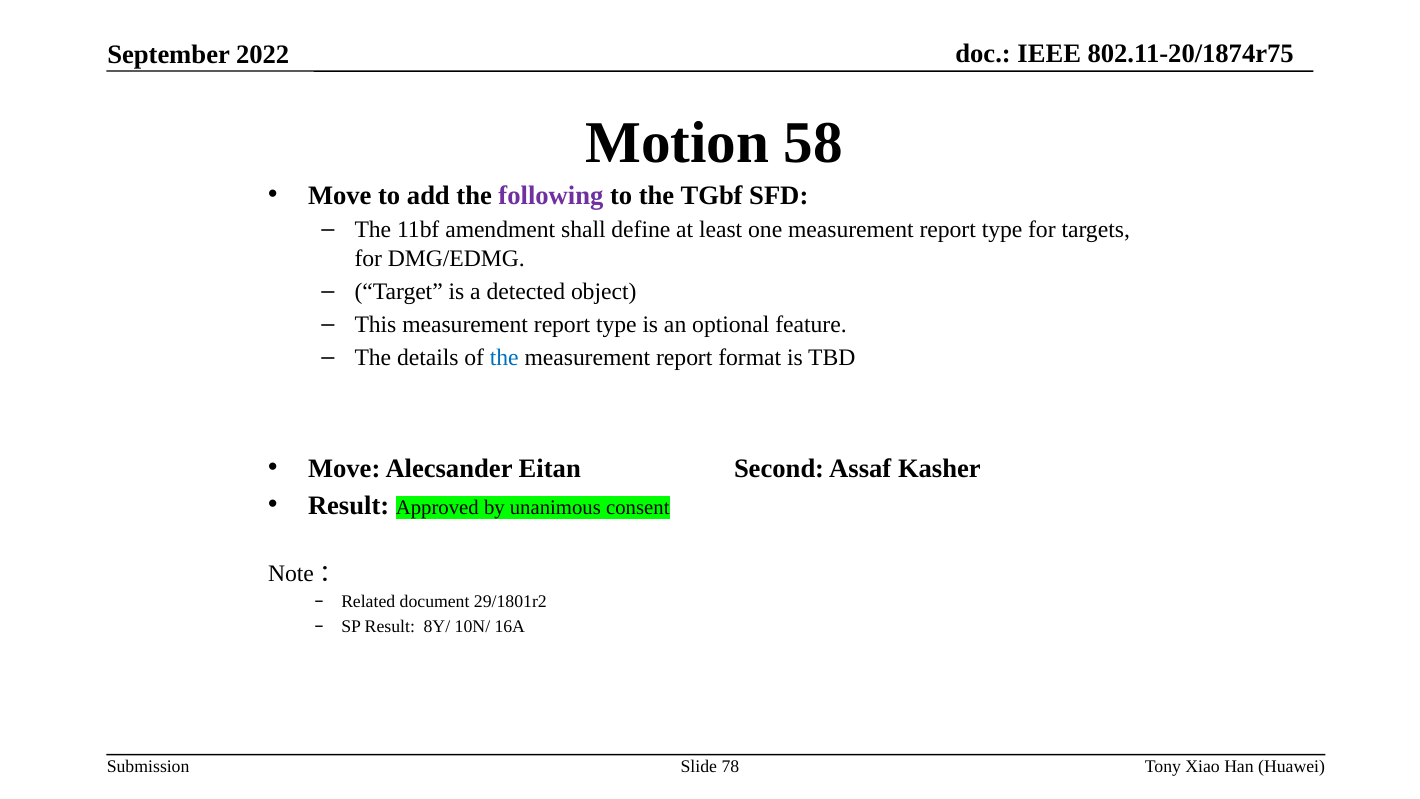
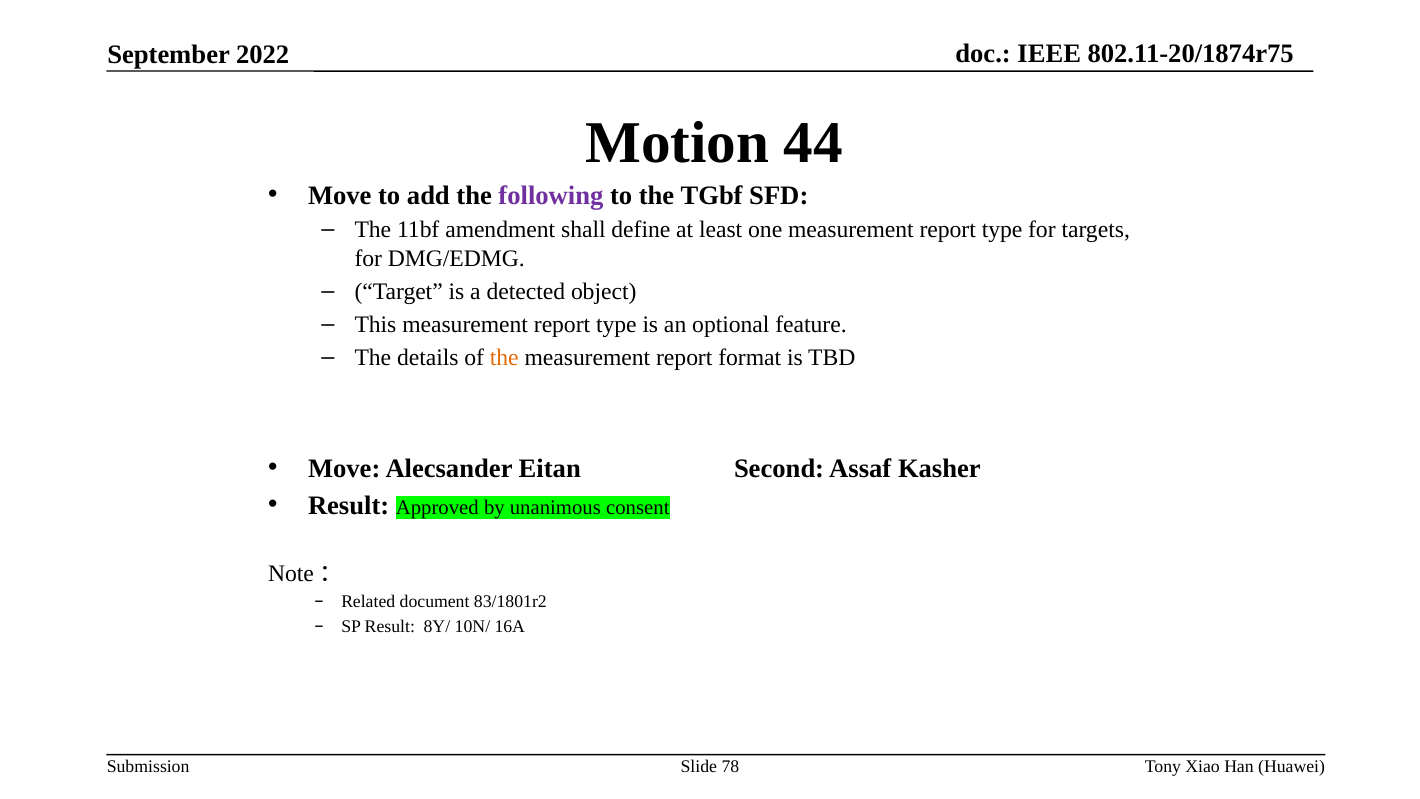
58: 58 -> 44
the at (504, 358) colour: blue -> orange
29/1801r2: 29/1801r2 -> 83/1801r2
